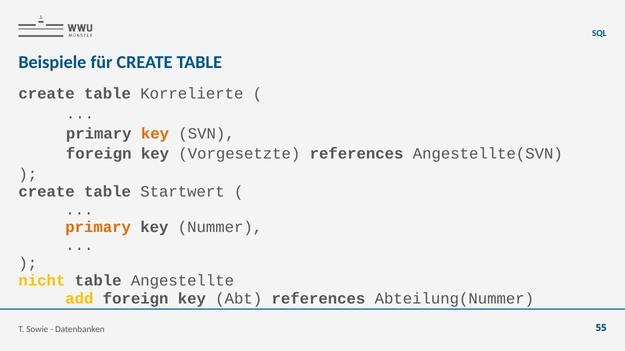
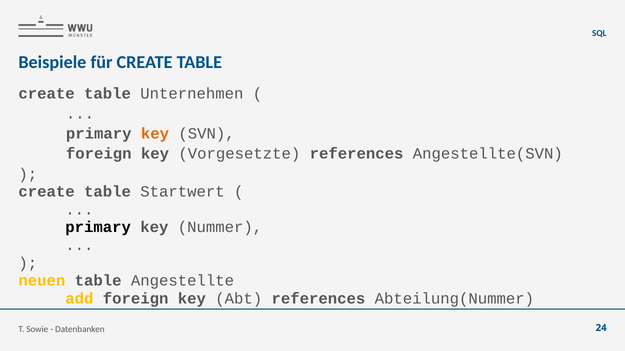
Korrelierte: Korrelierte -> Unternehmen
primary at (98, 228) colour: orange -> black
nicht: nicht -> neuen
55: 55 -> 24
